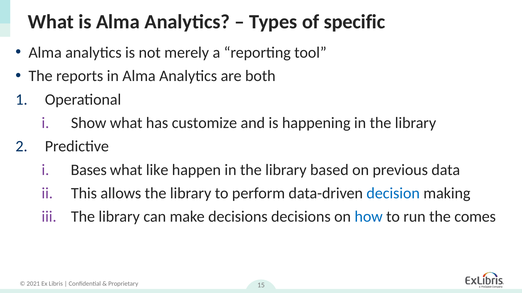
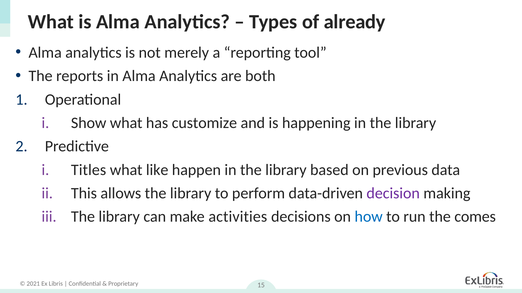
specific: specific -> already
Bases: Bases -> Titles
decision colour: blue -> purple
make decisions: decisions -> activities
